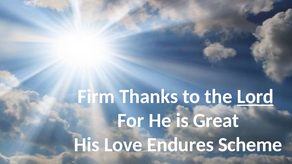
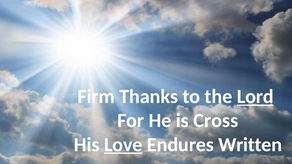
Great: Great -> Cross
Love underline: none -> present
Scheme: Scheme -> Written
